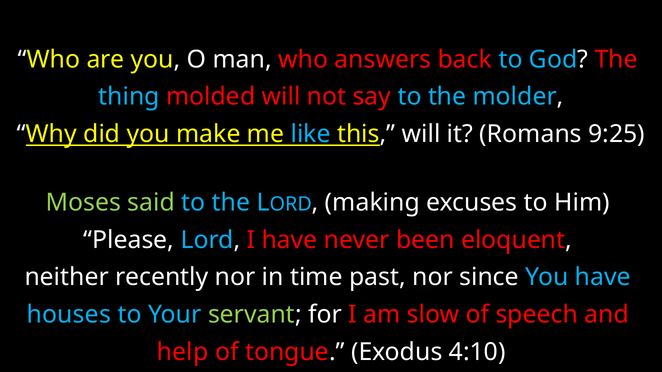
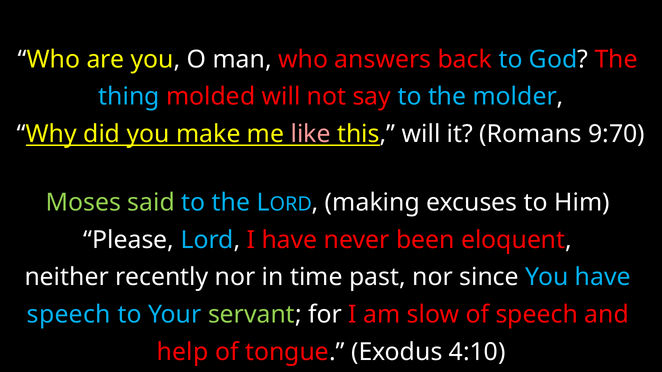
like colour: light blue -> pink
9:25: 9:25 -> 9:70
houses at (69, 315): houses -> speech
